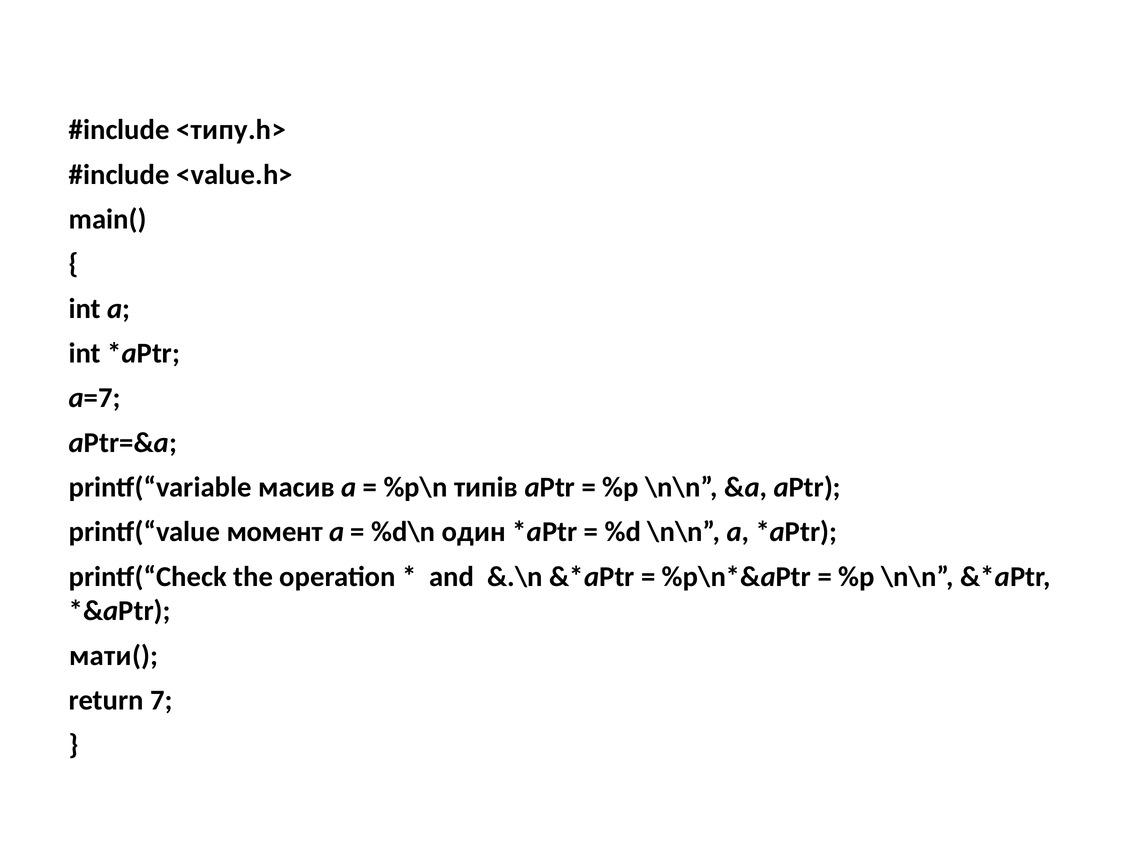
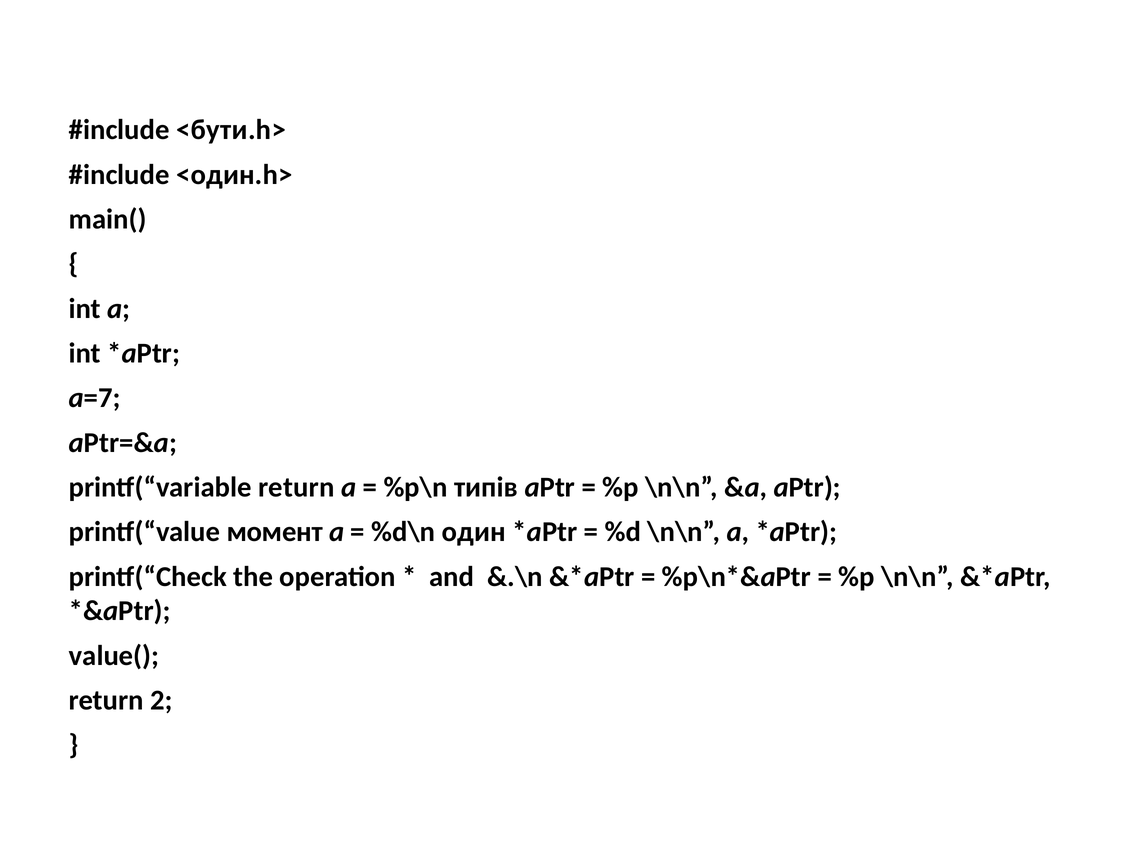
<типу.h>: <типу.h> -> <бути.h>
<value.h>: <value.h> -> <один.h>
printf(“variable масив: масив -> return
мати(: мати( -> value(
7: 7 -> 2
